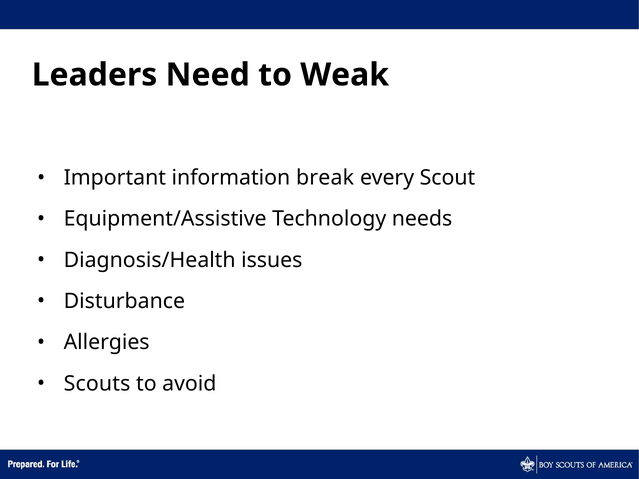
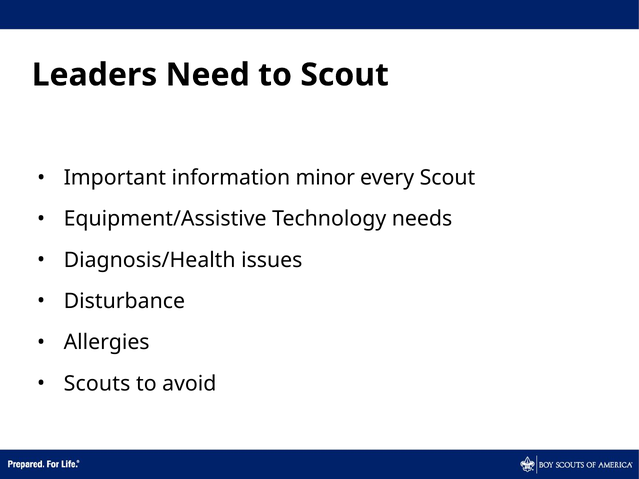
to Weak: Weak -> Scout
break: break -> minor
